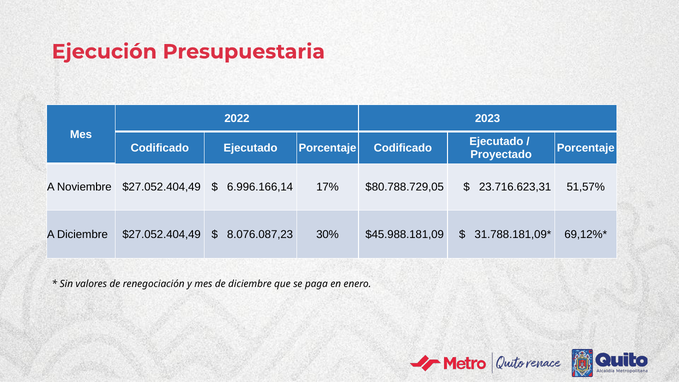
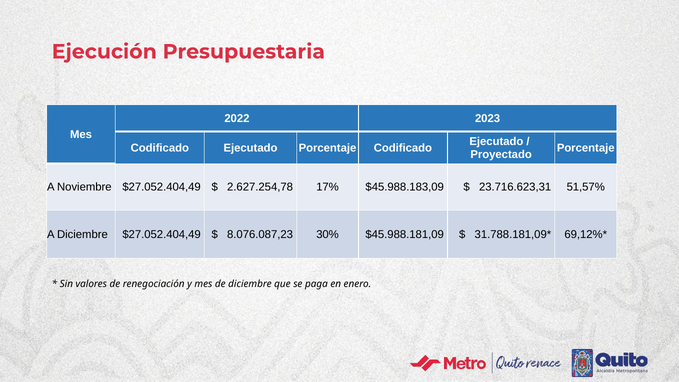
6.996.166,14: 6.996.166,14 -> 2.627.254,78
$80.788.729,05: $80.788.729,05 -> $45.988.183,09
